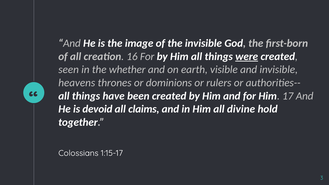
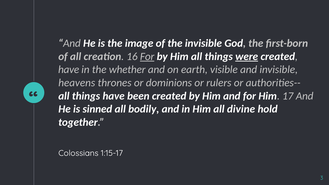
For at (147, 56) underline: none -> present
seen at (69, 70): seen -> have
devoid: devoid -> sinned
claims: claims -> bodily
